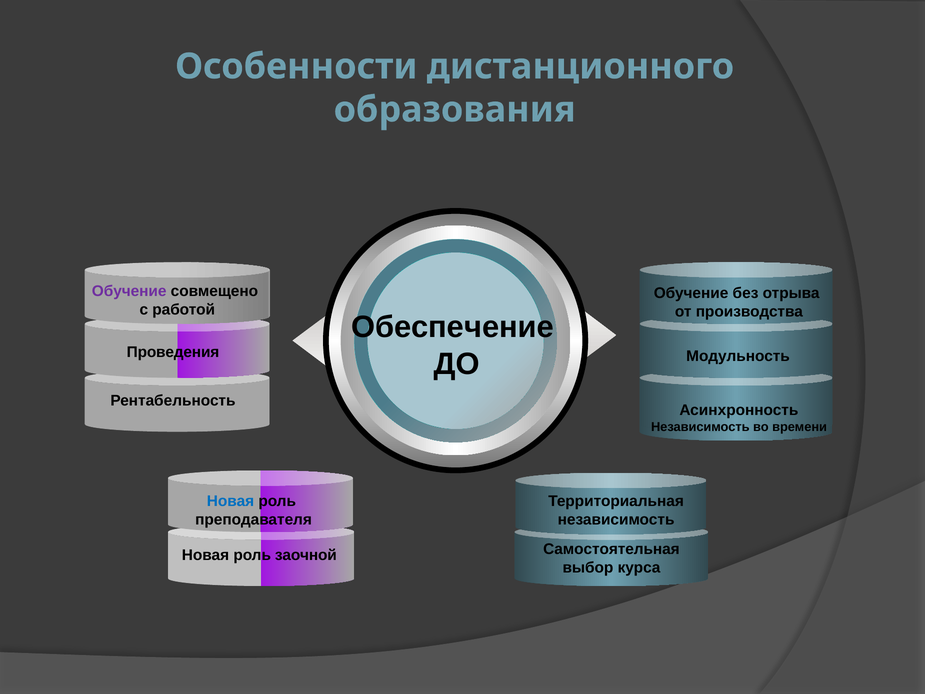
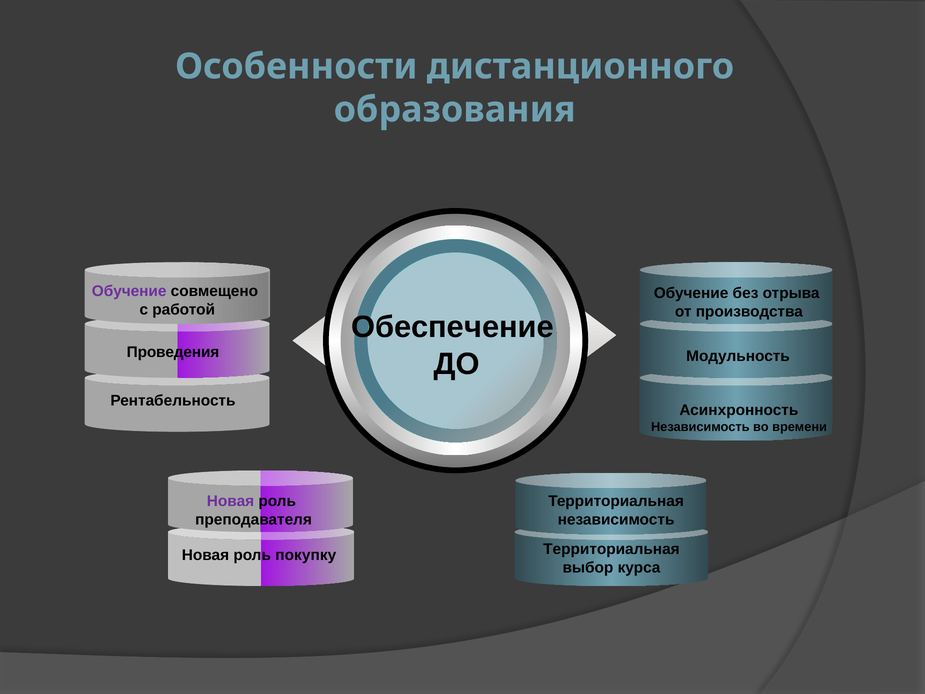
Новая at (231, 501) colour: blue -> purple
Самостоятельная at (611, 549): Самостоятельная -> Территориальная
заочной: заочной -> покупку
